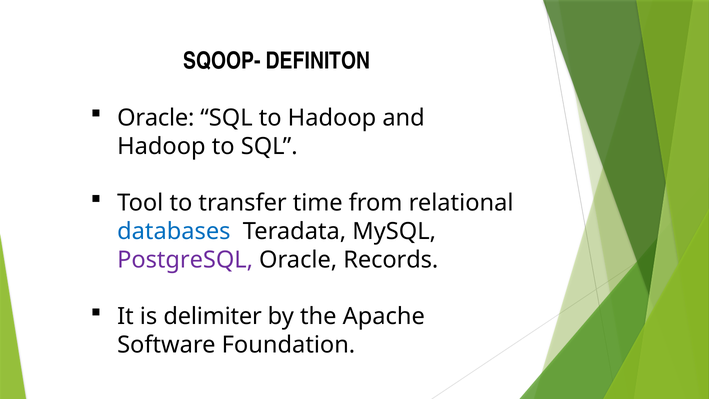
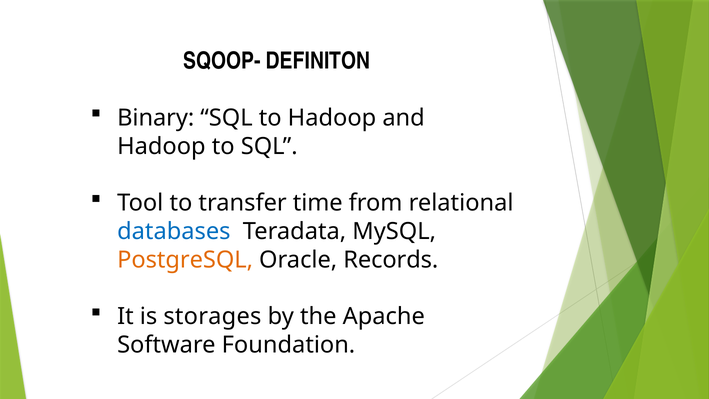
Oracle at (156, 118): Oracle -> Binary
PostgreSQL colour: purple -> orange
delimiter: delimiter -> storages
